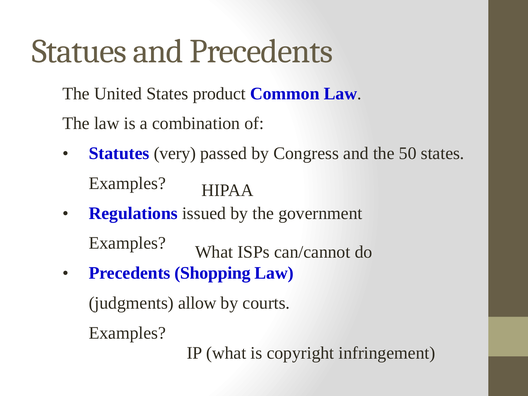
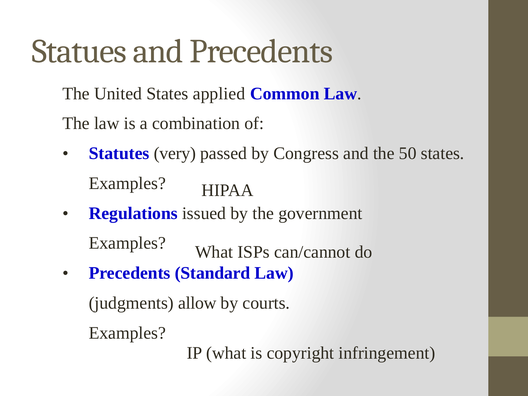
product: product -> applied
Shopping: Shopping -> Standard
